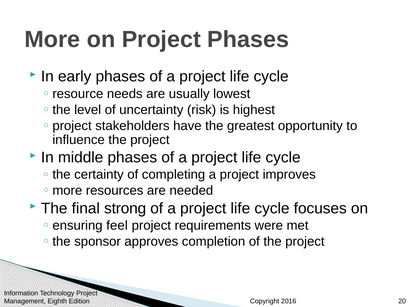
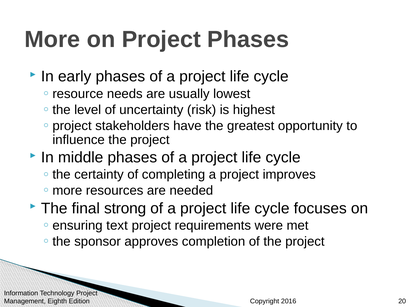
feel: feel -> text
